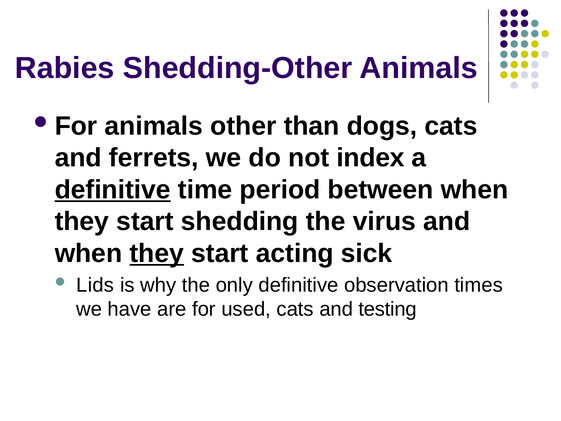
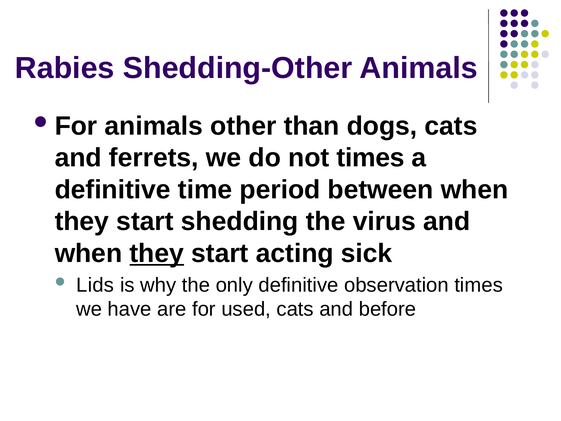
not index: index -> times
definitive at (113, 190) underline: present -> none
testing: testing -> before
